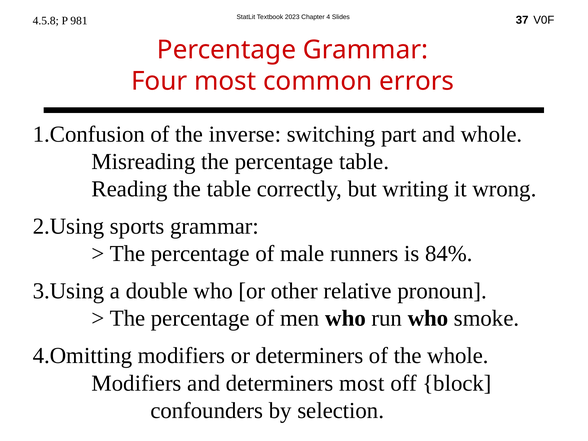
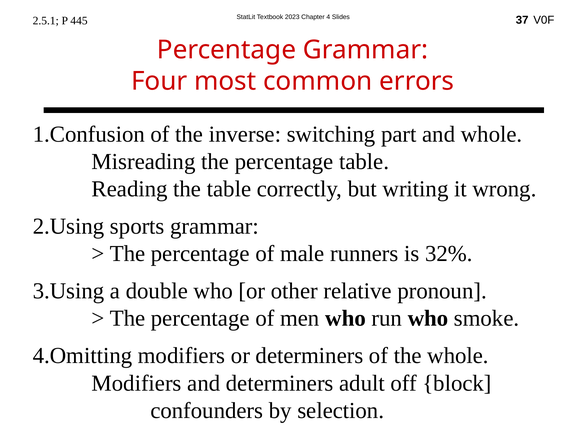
4.5.8: 4.5.8 -> 2.5.1
981: 981 -> 445
84%: 84% -> 32%
determiners most: most -> adult
